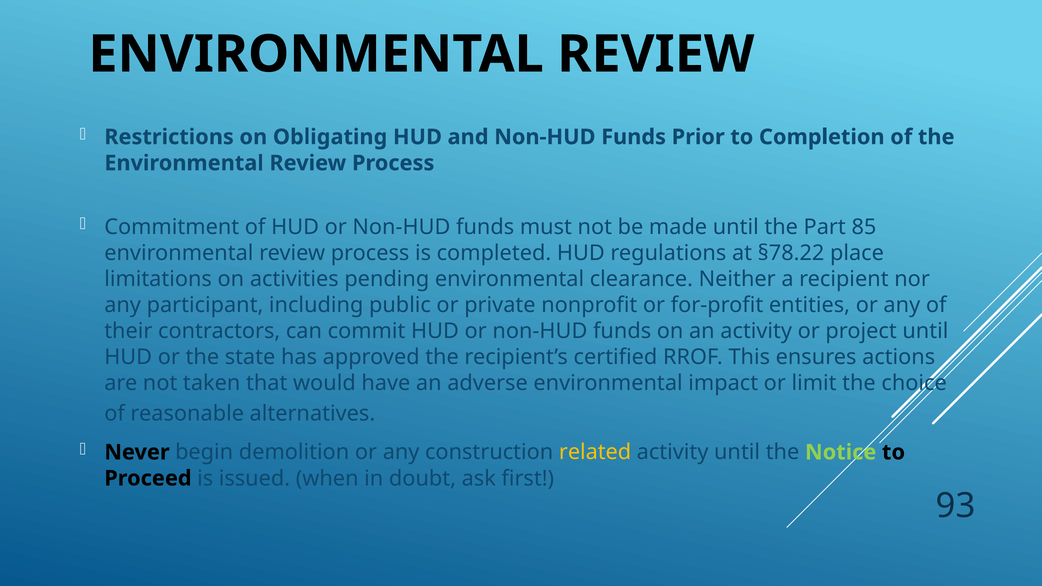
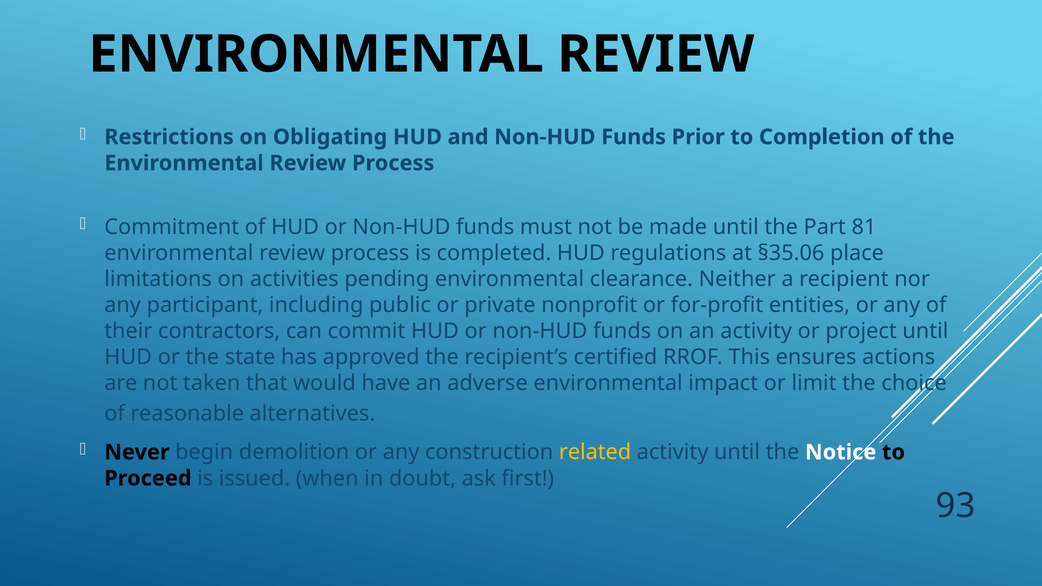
85: 85 -> 81
§78.22: §78.22 -> §35.06
Notice colour: light green -> white
